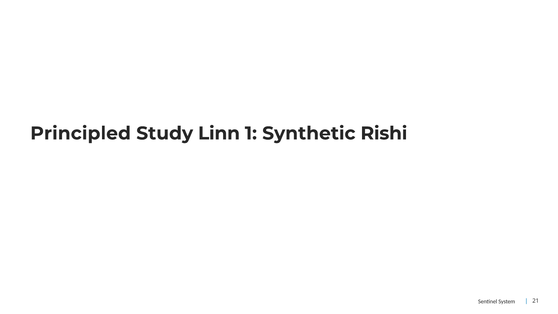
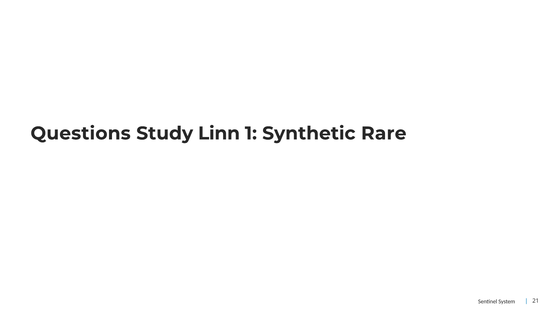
Principled: Principled -> Questions
Rishi: Rishi -> Rare
